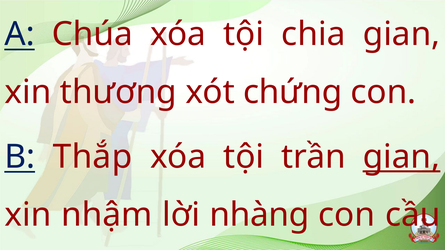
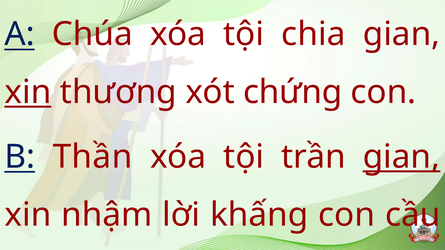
xin at (28, 92) underline: none -> present
Thắp: Thắp -> Thần
nhàng: nhàng -> khấng
